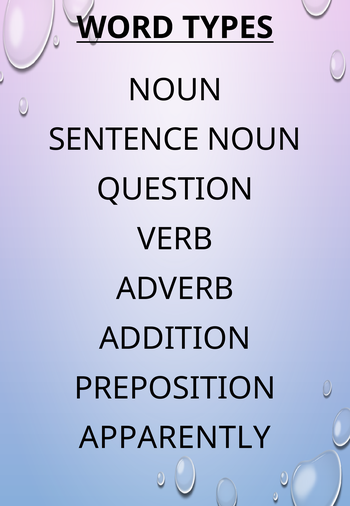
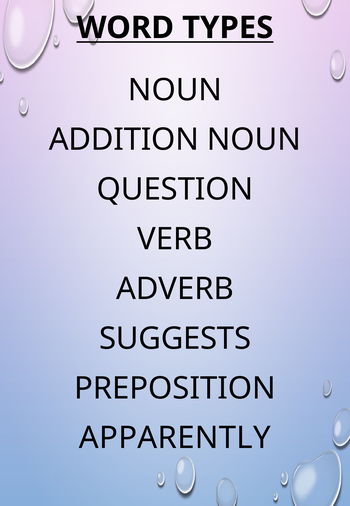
SENTENCE: SENTENCE -> ADDITION
ADDITION: ADDITION -> SUGGESTS
